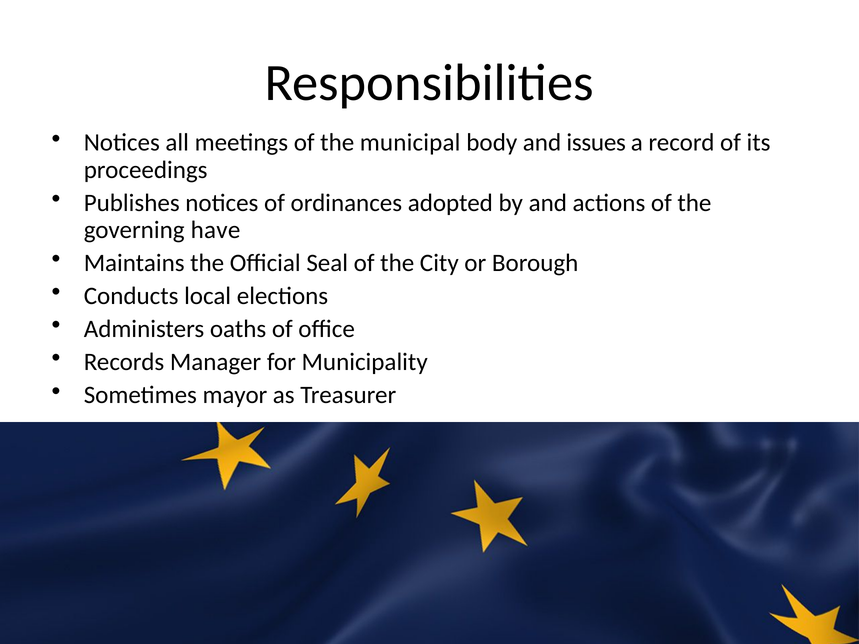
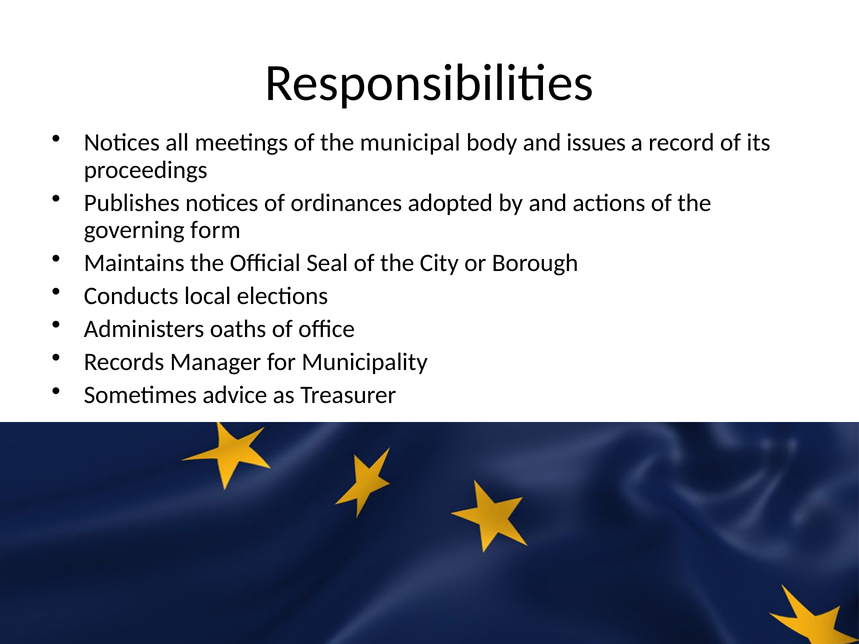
have: have -> form
mayor: mayor -> advice
